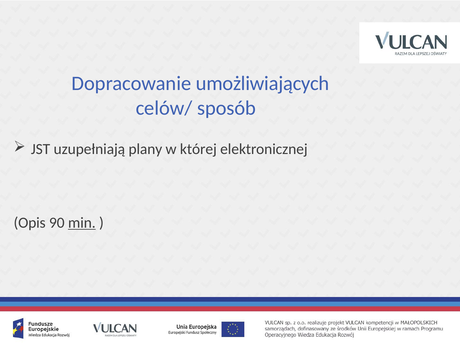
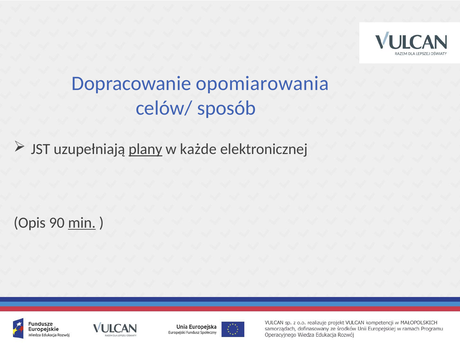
umożliwiających: umożliwiających -> opomiarowania
plany underline: none -> present
której: której -> każde
